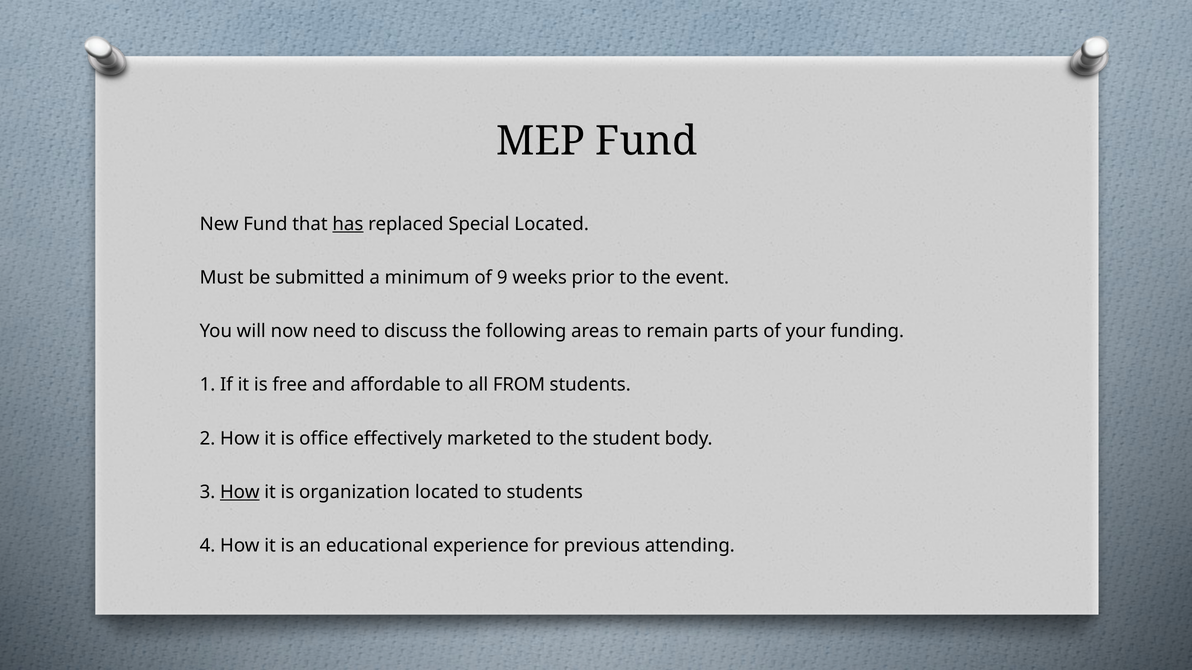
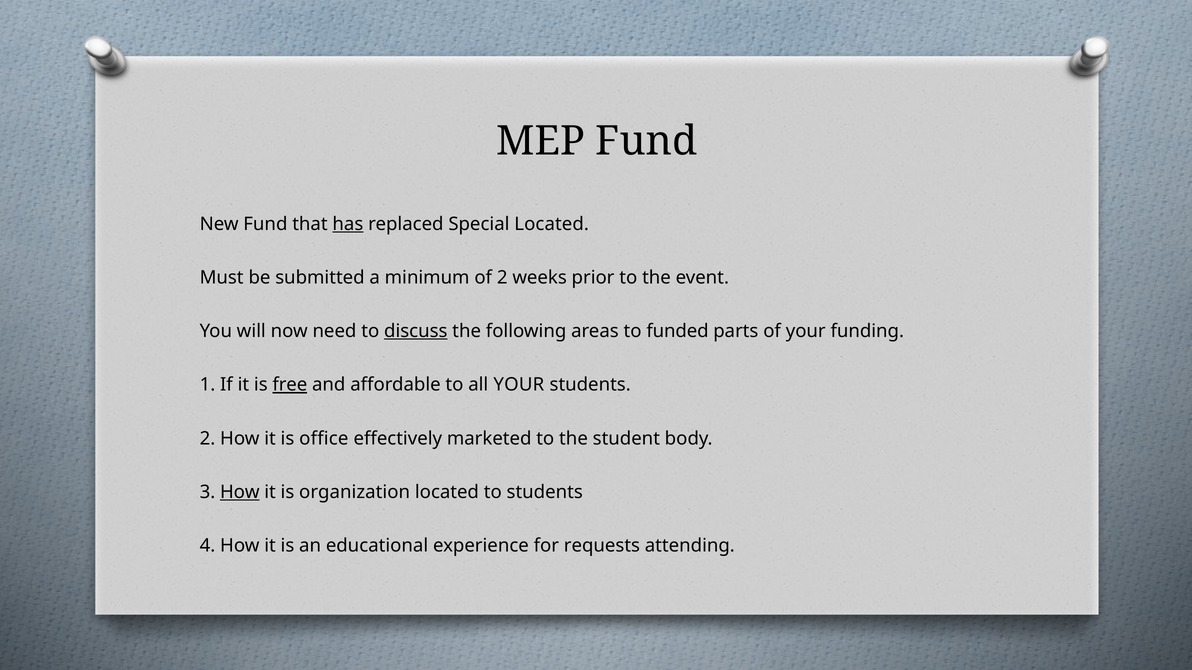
of 9: 9 -> 2
discuss underline: none -> present
remain: remain -> funded
free underline: none -> present
all FROM: FROM -> YOUR
previous: previous -> requests
